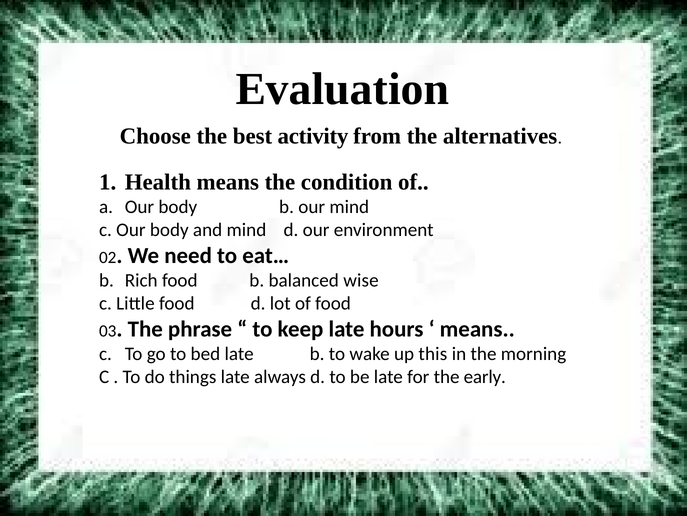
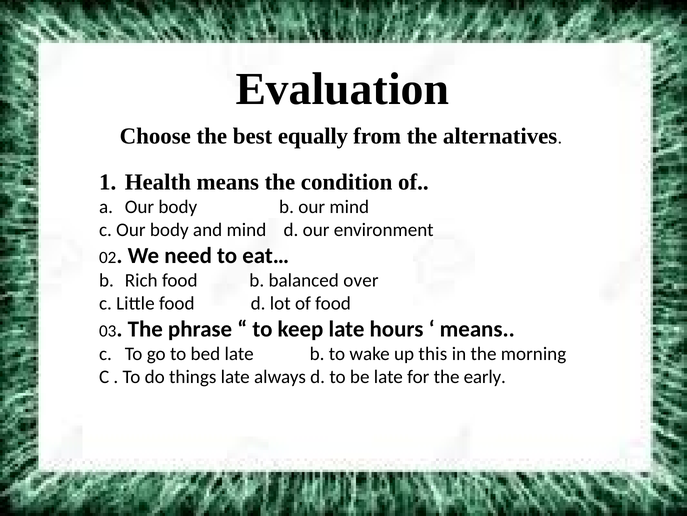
activity: activity -> equally
wise: wise -> over
